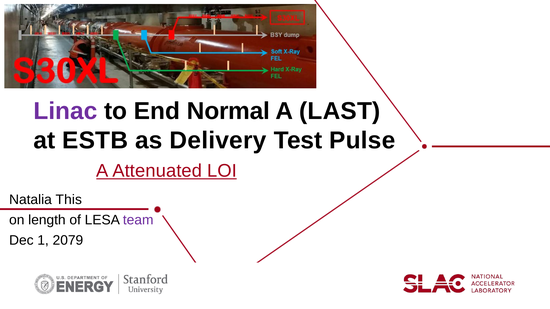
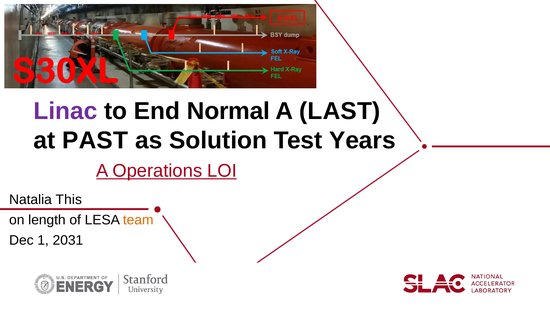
ESTB: ESTB -> PAST
Delivery: Delivery -> Solution
Pulse: Pulse -> Years
Attenuated: Attenuated -> Operations
team colour: purple -> orange
2079: 2079 -> 2031
